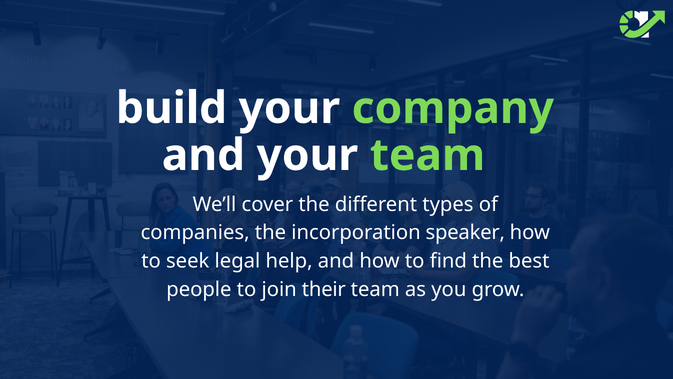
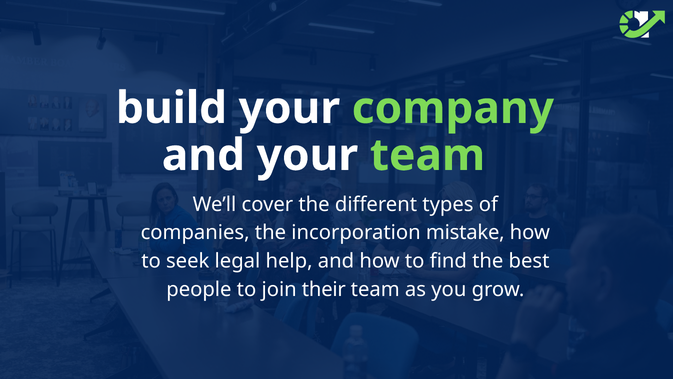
speaker: speaker -> mistake
